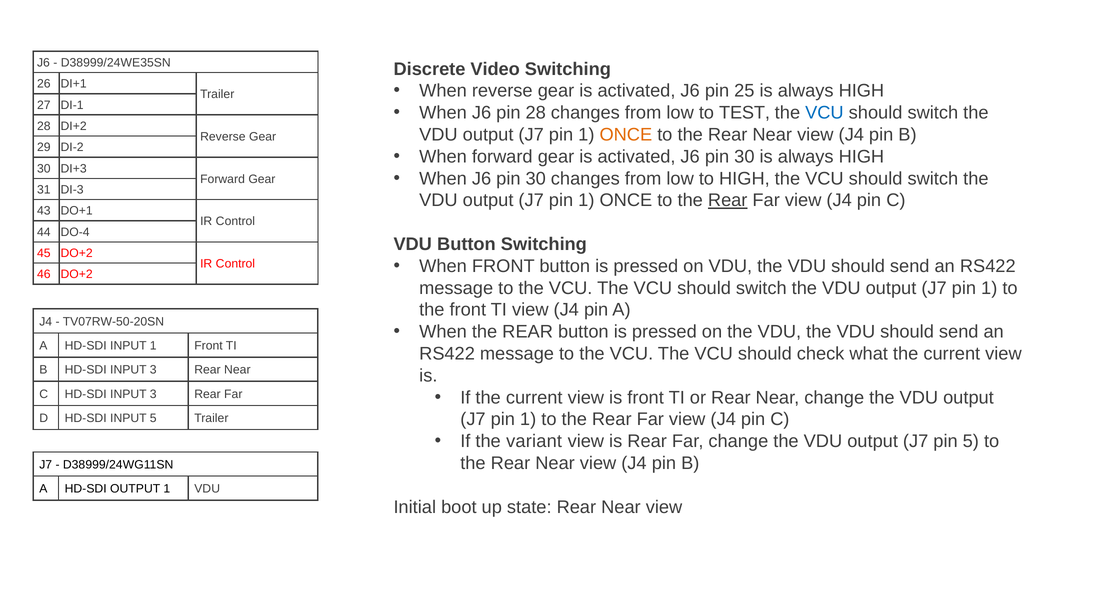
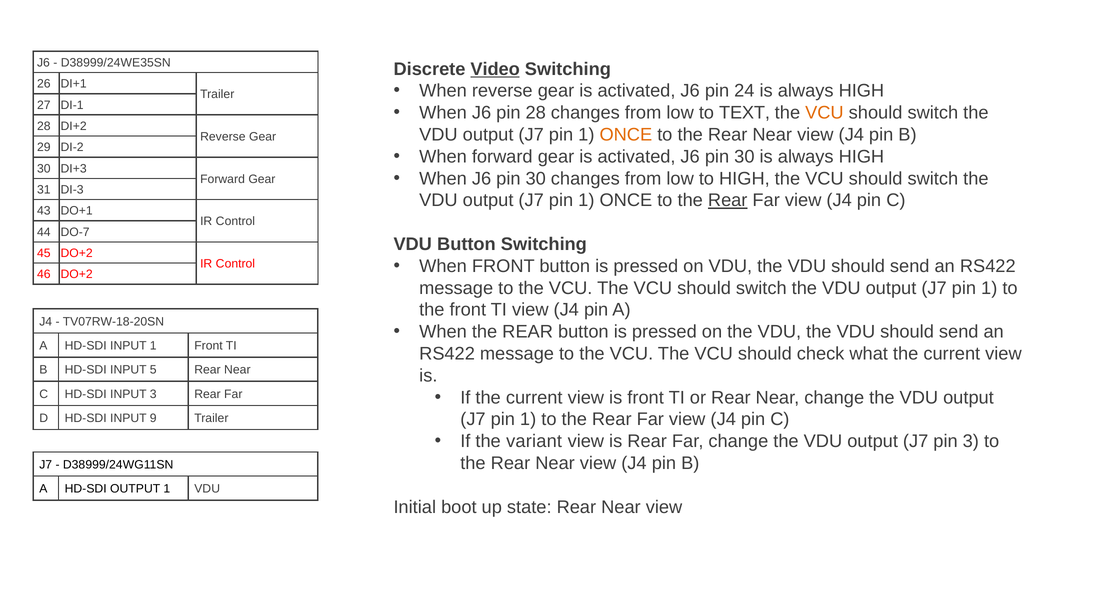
Video underline: none -> present
25: 25 -> 24
TEST: TEST -> TEXT
VCU at (824, 113) colour: blue -> orange
DO-4: DO-4 -> DO-7
TV07RW-50-20SN: TV07RW-50-20SN -> TV07RW-18-20SN
B HD-SDI INPUT 3: 3 -> 5
INPUT 5: 5 -> 9
pin 5: 5 -> 3
